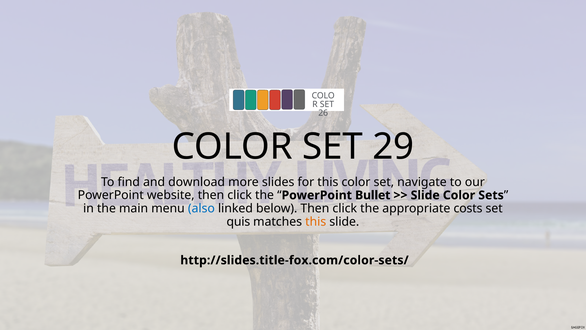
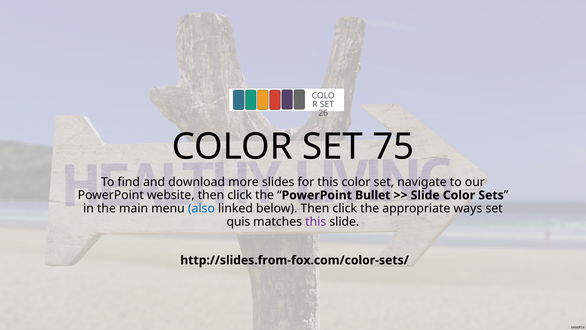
29: 29 -> 75
costs: costs -> ways
this at (316, 221) colour: orange -> purple
http://slides.title-fox.com/color-sets/: http://slides.title-fox.com/color-sets/ -> http://slides.from-fox.com/color-sets/
